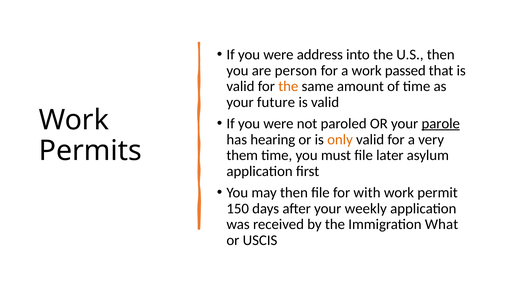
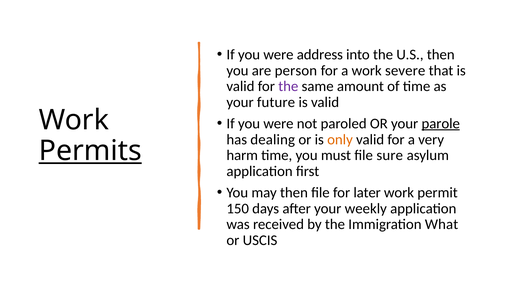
passed: passed -> severe
the at (288, 86) colour: orange -> purple
hearing: hearing -> dealing
Permits underline: none -> present
them: them -> harm
later: later -> sure
with: with -> later
